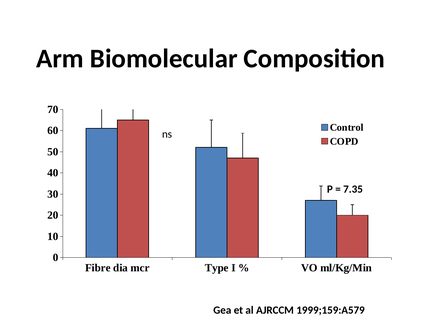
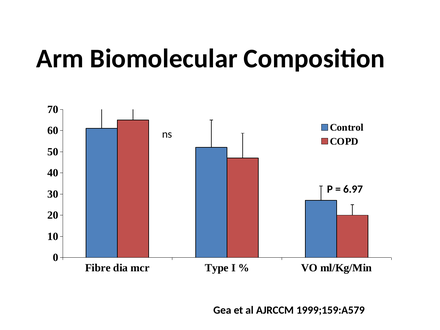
7.35: 7.35 -> 6.97
